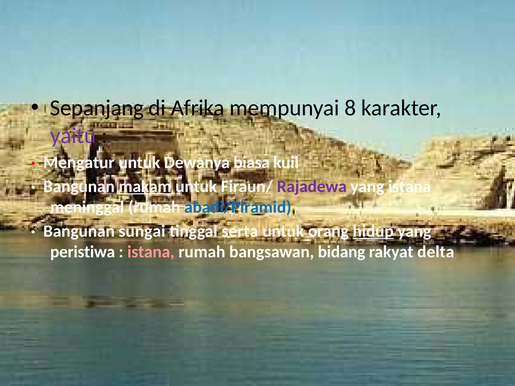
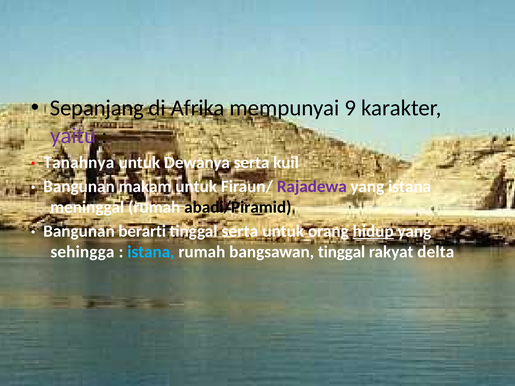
8: 8 -> 9
Mengatur: Mengatur -> Tanahnya
Dewanya biasa: biasa -> serta
makam underline: present -> none
abadi/Piramid colour: blue -> black
sungai: sungai -> berarti
peristiwa: peristiwa -> sehingga
istana at (151, 252) colour: pink -> light blue
bangsawan bidang: bidang -> tinggal
